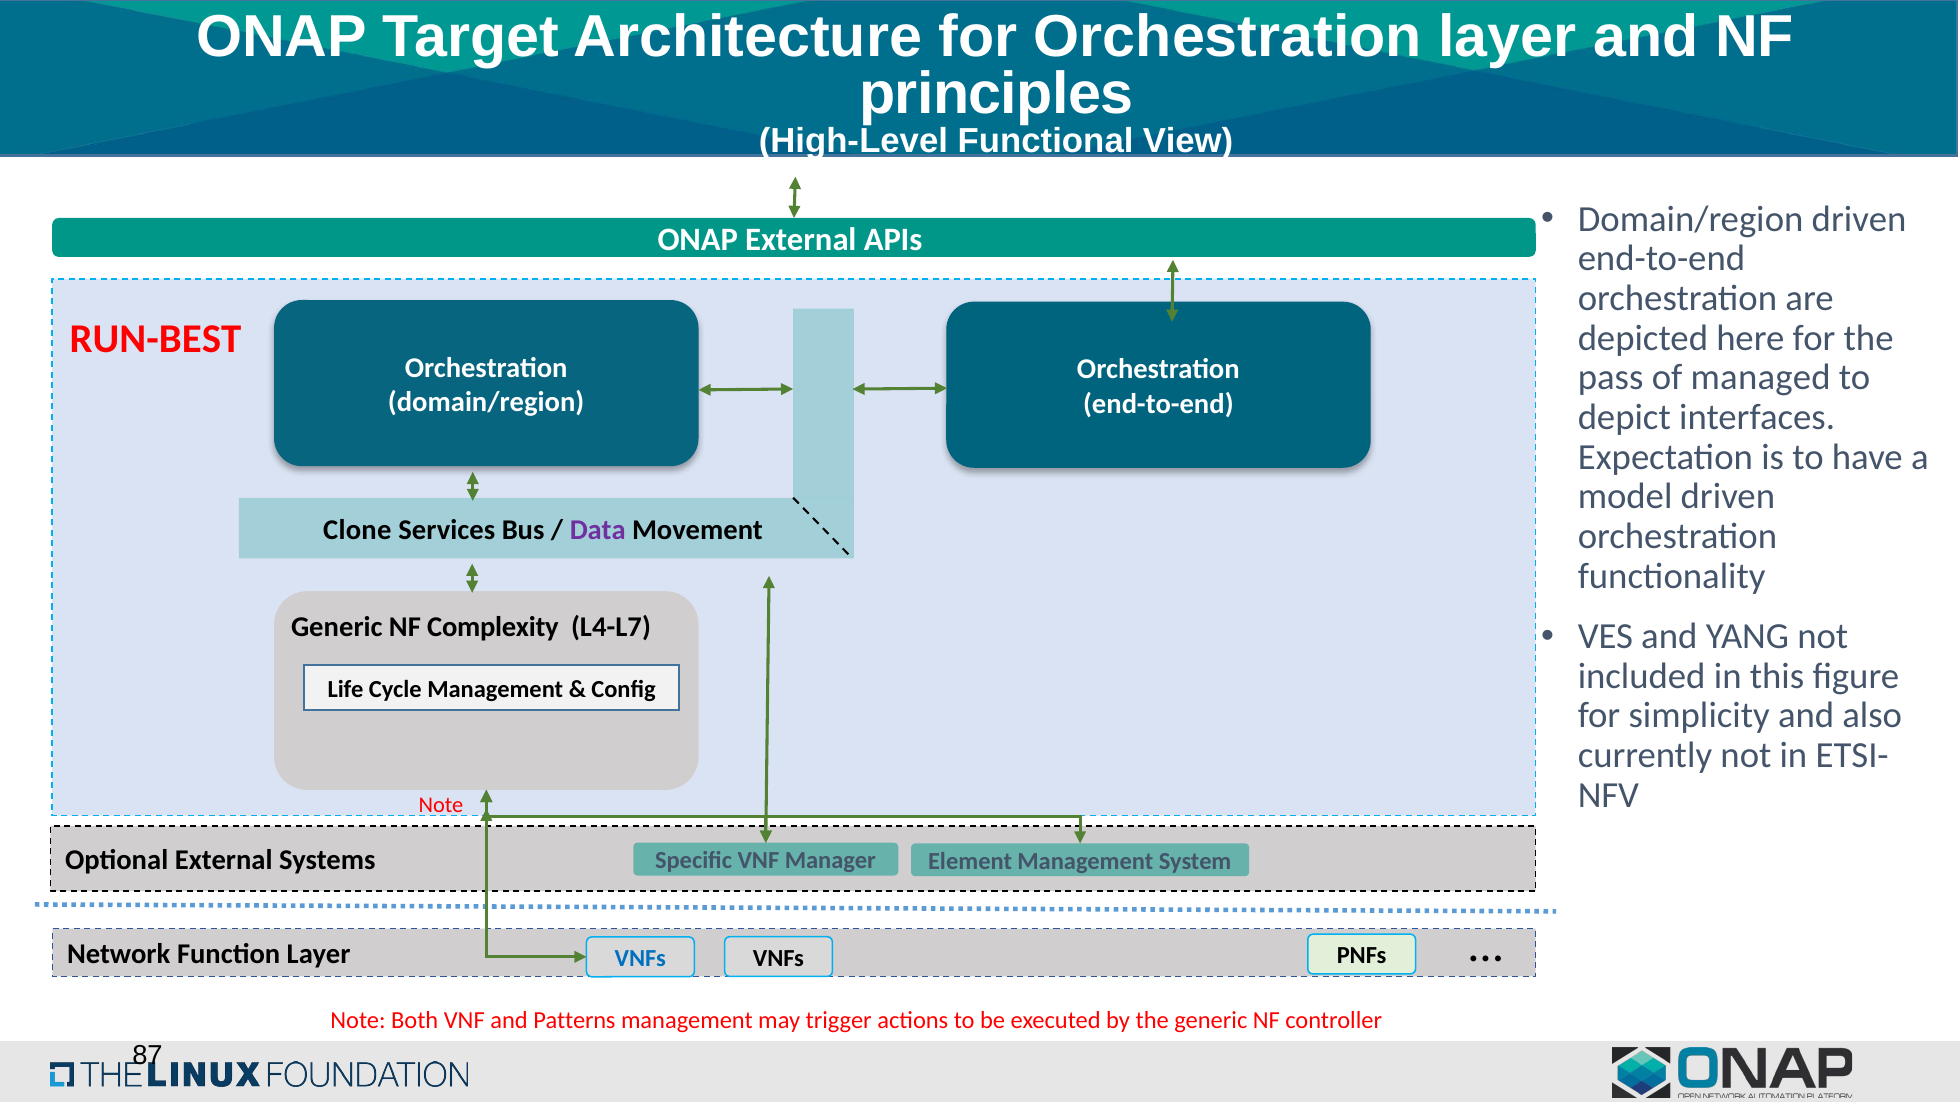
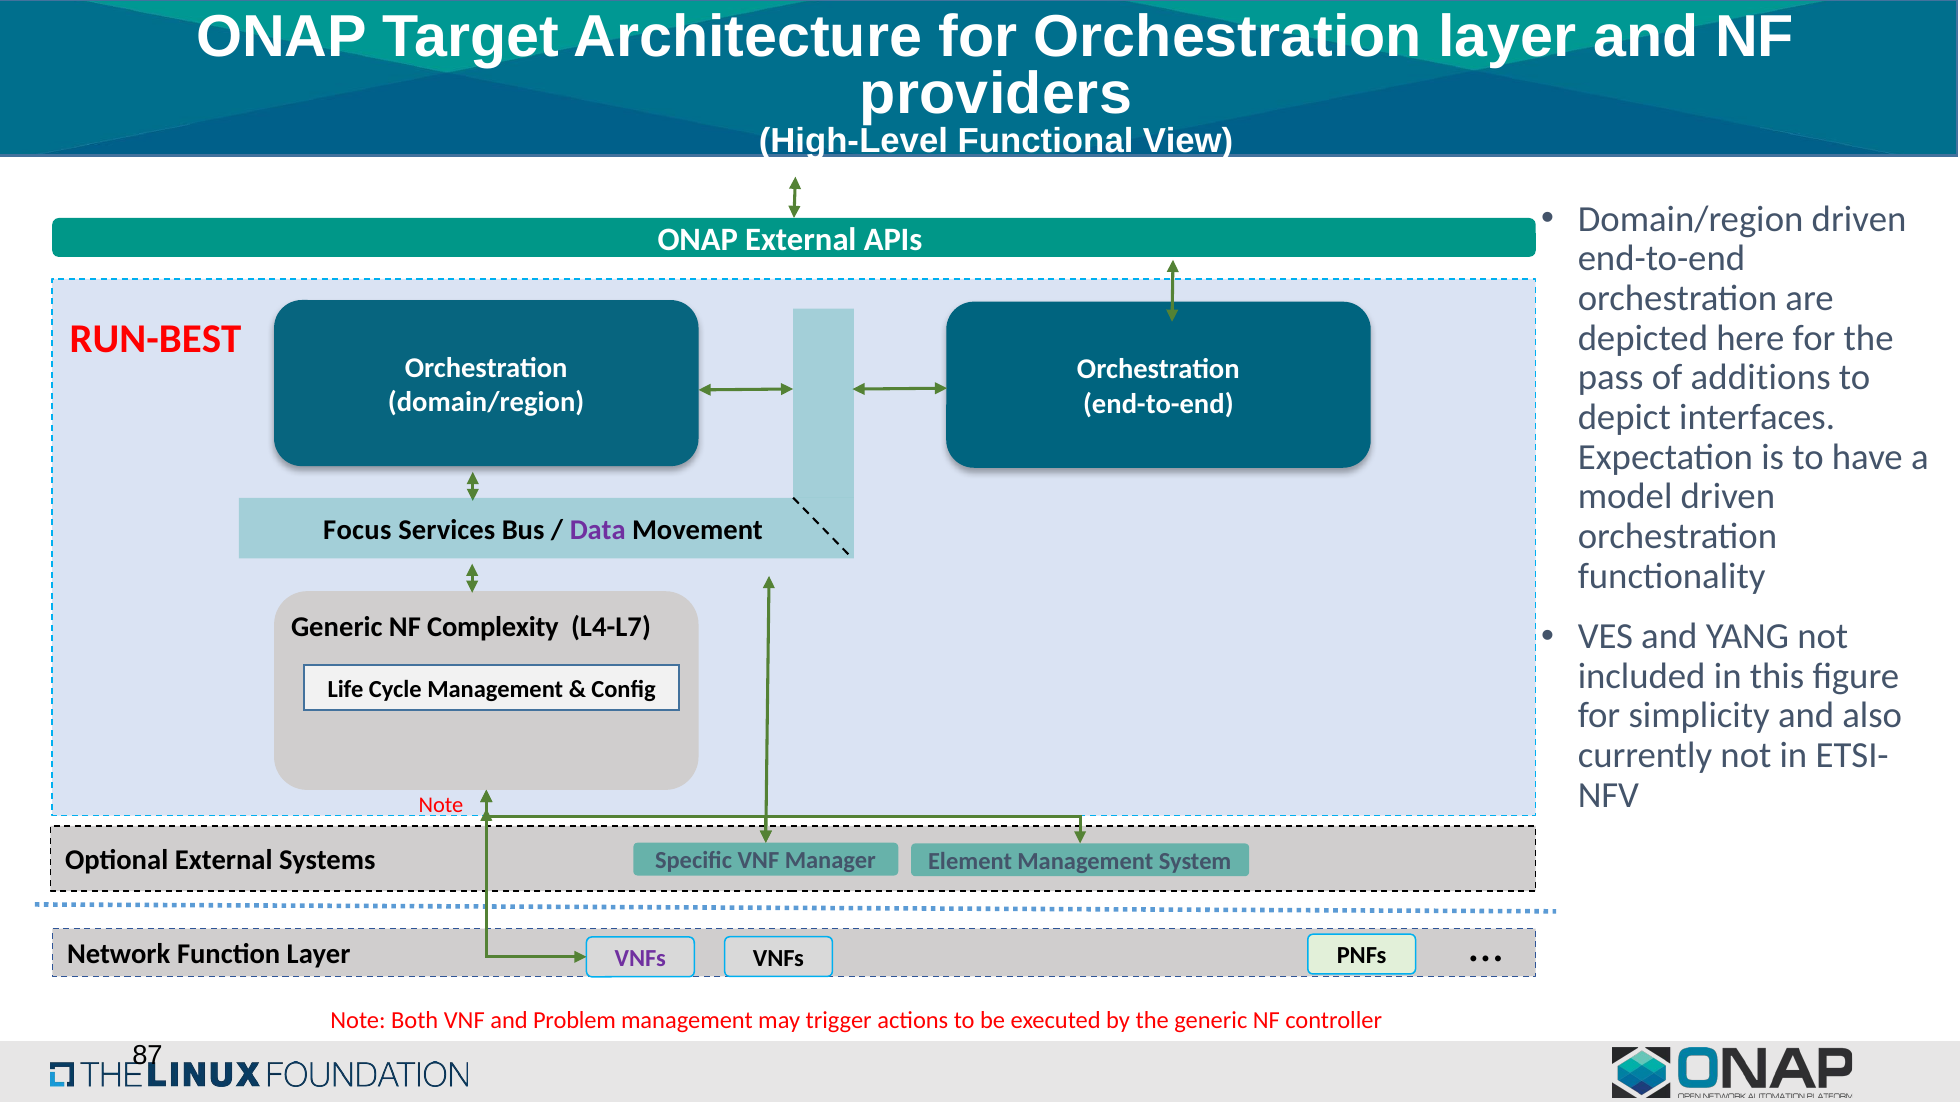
principles: principles -> providers
managed: managed -> additions
Clone: Clone -> Focus
VNFs at (640, 959) colour: blue -> purple
Patterns: Patterns -> Problem
